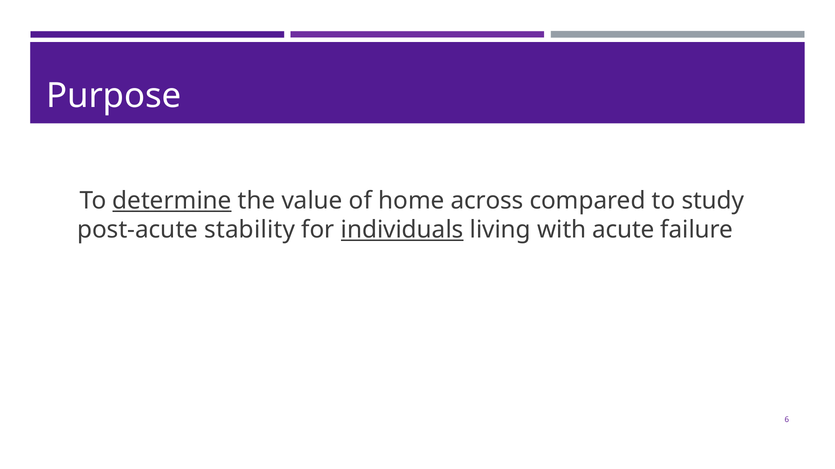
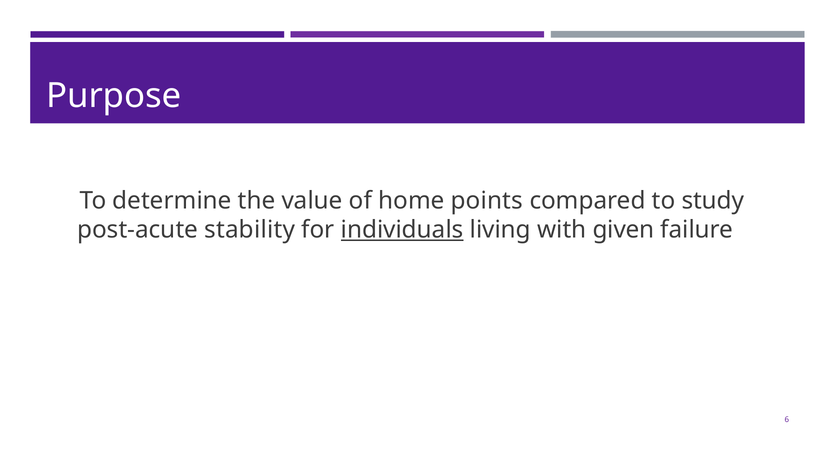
determine underline: present -> none
across: across -> points
acute: acute -> given
